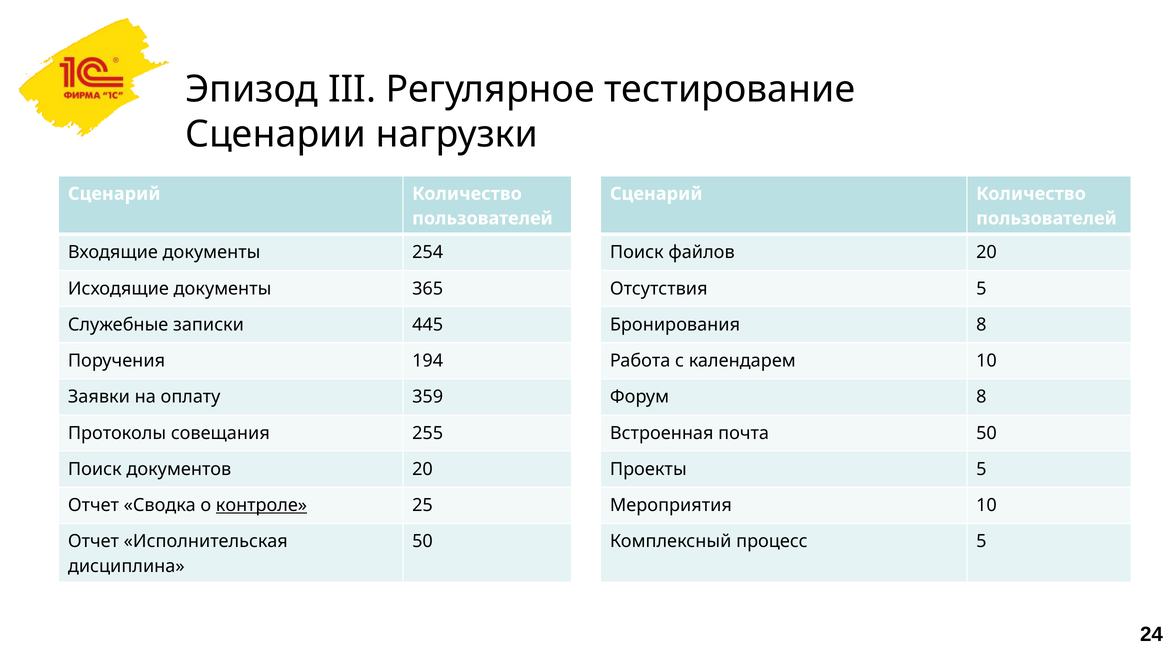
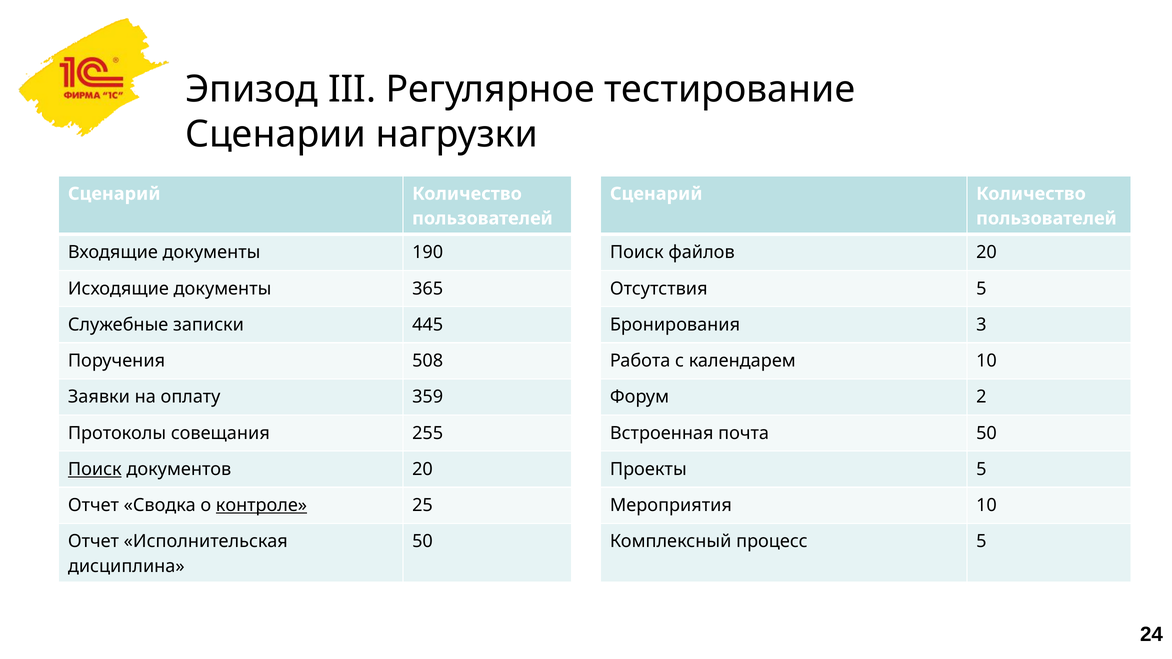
254: 254 -> 190
Бронирования 8: 8 -> 3
194: 194 -> 508
Форум 8: 8 -> 2
Поиск at (95, 469) underline: none -> present
